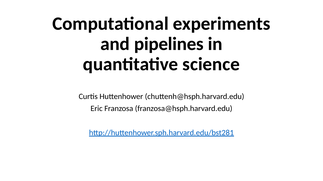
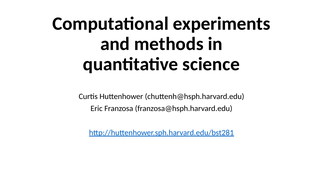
pipelines: pipelines -> methods
